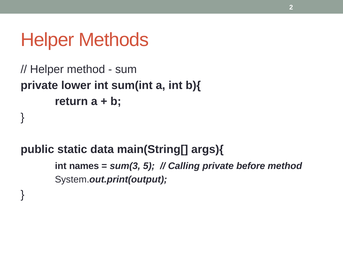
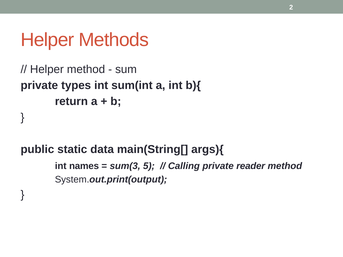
lower: lower -> types
before: before -> reader
